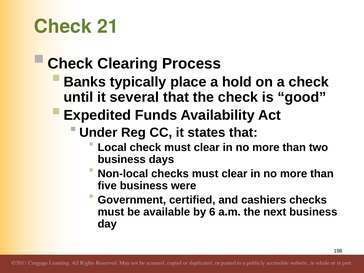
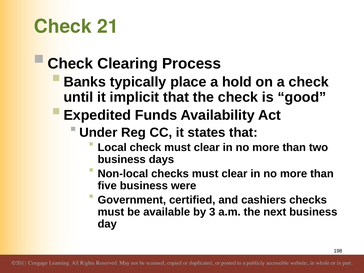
several: several -> implicit
6: 6 -> 3
